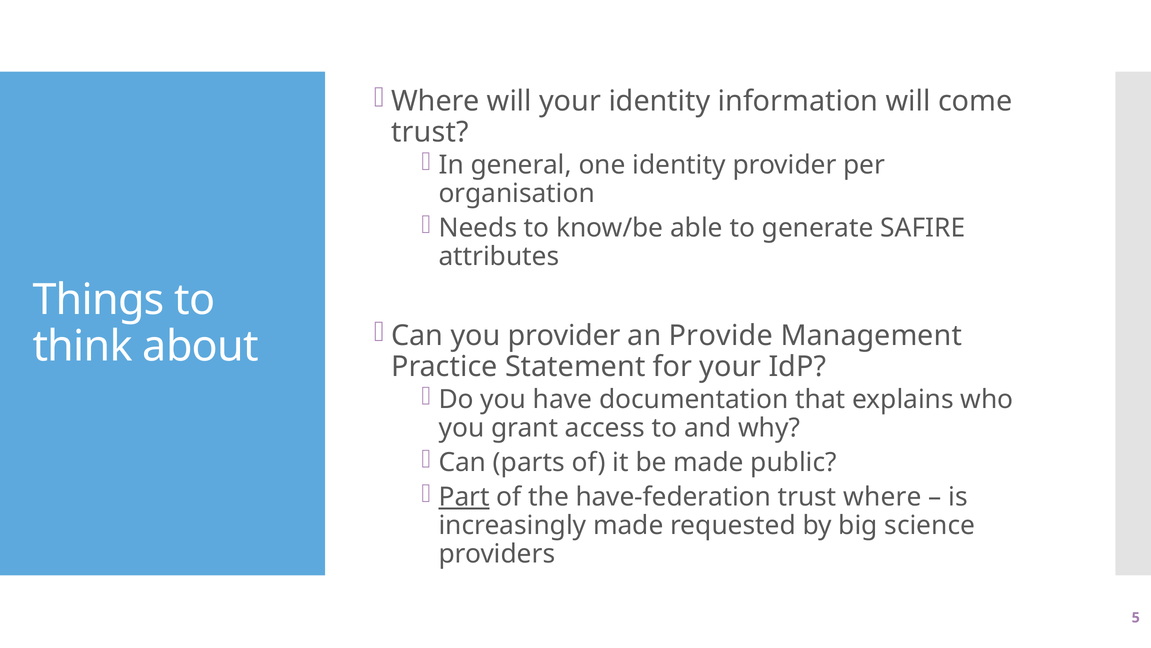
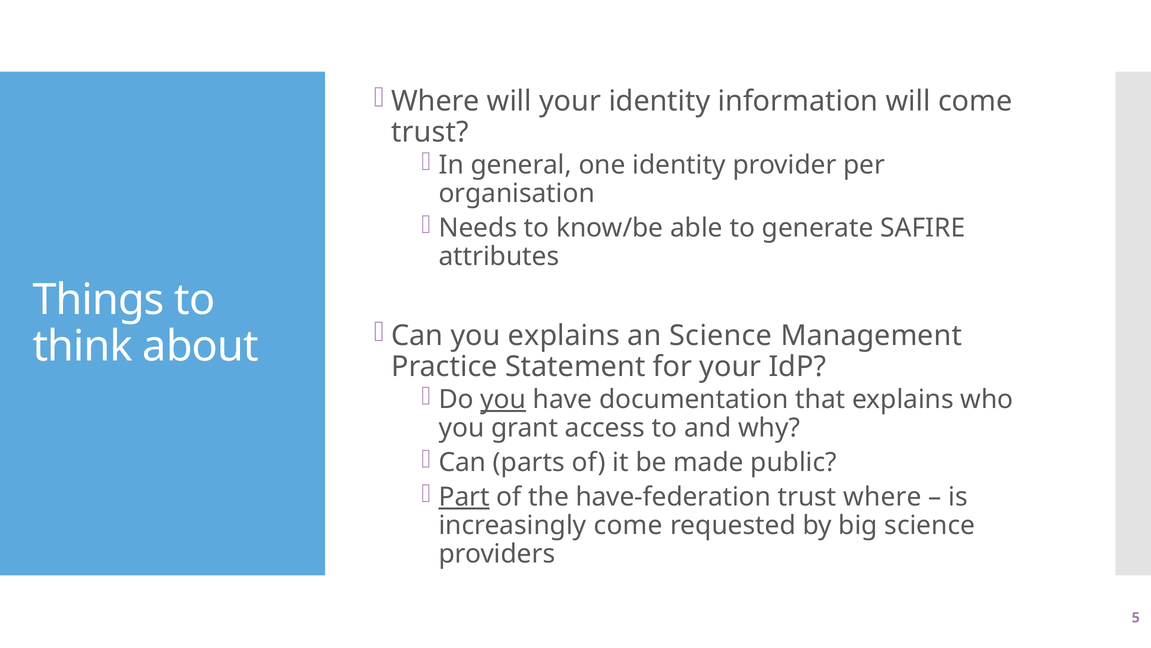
you provider: provider -> explains
an Provide: Provide -> Science
you at (503, 399) underline: none -> present
increasingly made: made -> come
